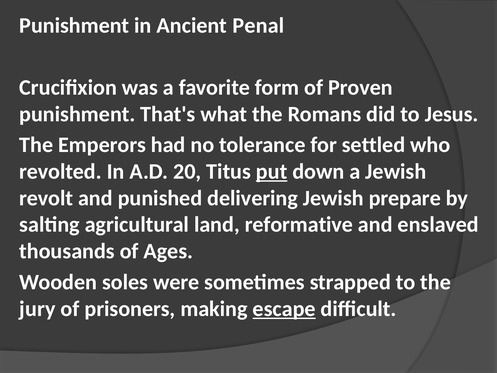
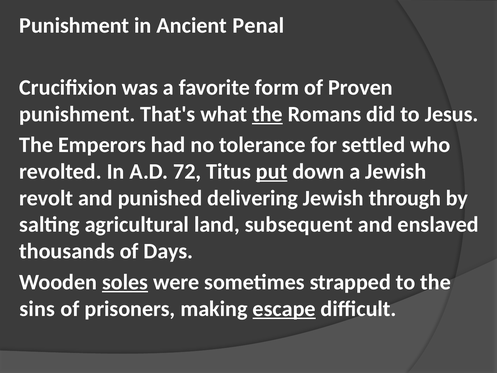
the at (267, 114) underline: none -> present
20: 20 -> 72
prepare: prepare -> through
reformative: reformative -> subsequent
Ages: Ages -> Days
soles underline: none -> present
jury: jury -> sins
